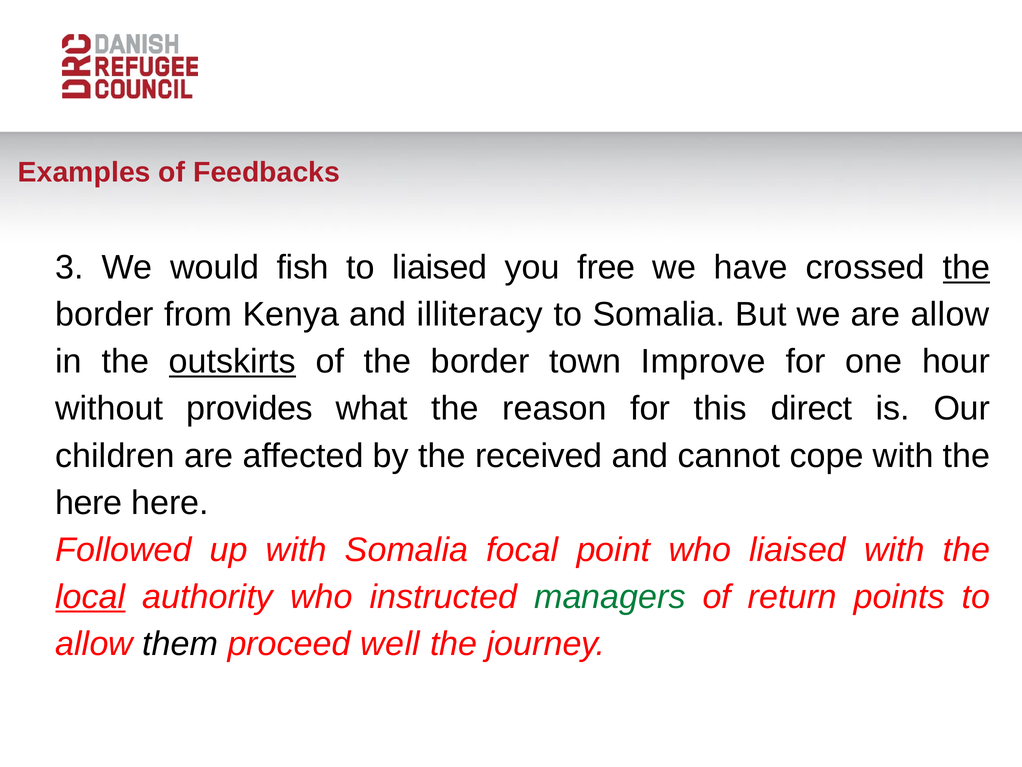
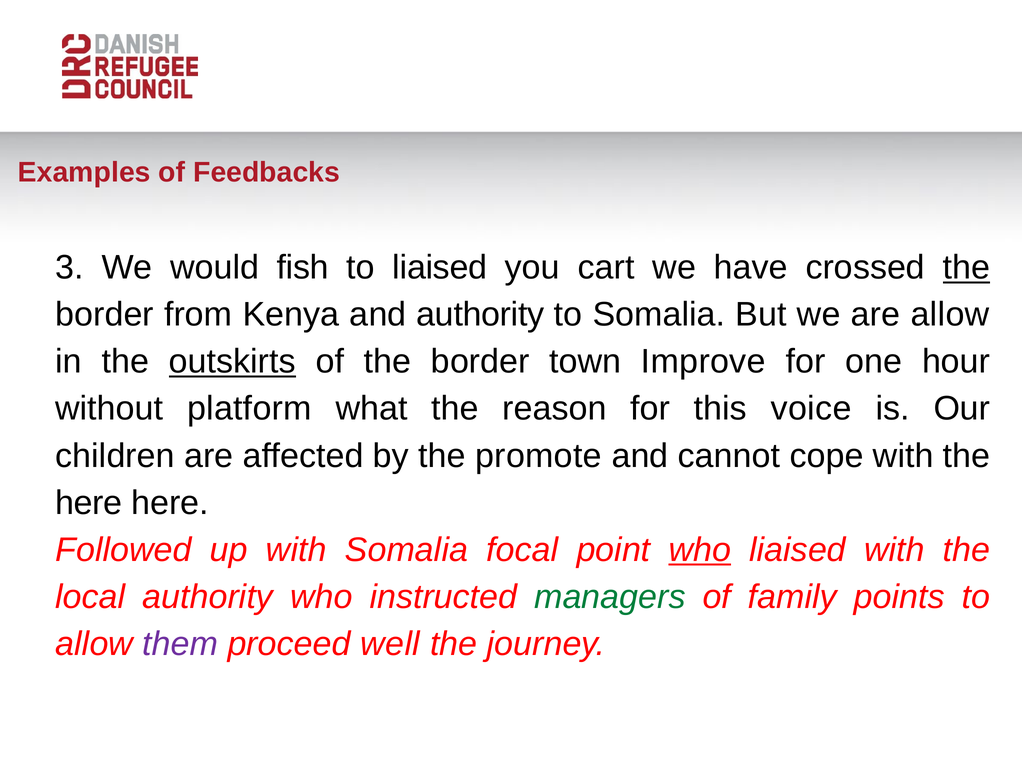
free: free -> cart
and illiteracy: illiteracy -> authority
provides: provides -> platform
direct: direct -> voice
received: received -> promote
who at (700, 549) underline: none -> present
local underline: present -> none
return: return -> family
them colour: black -> purple
